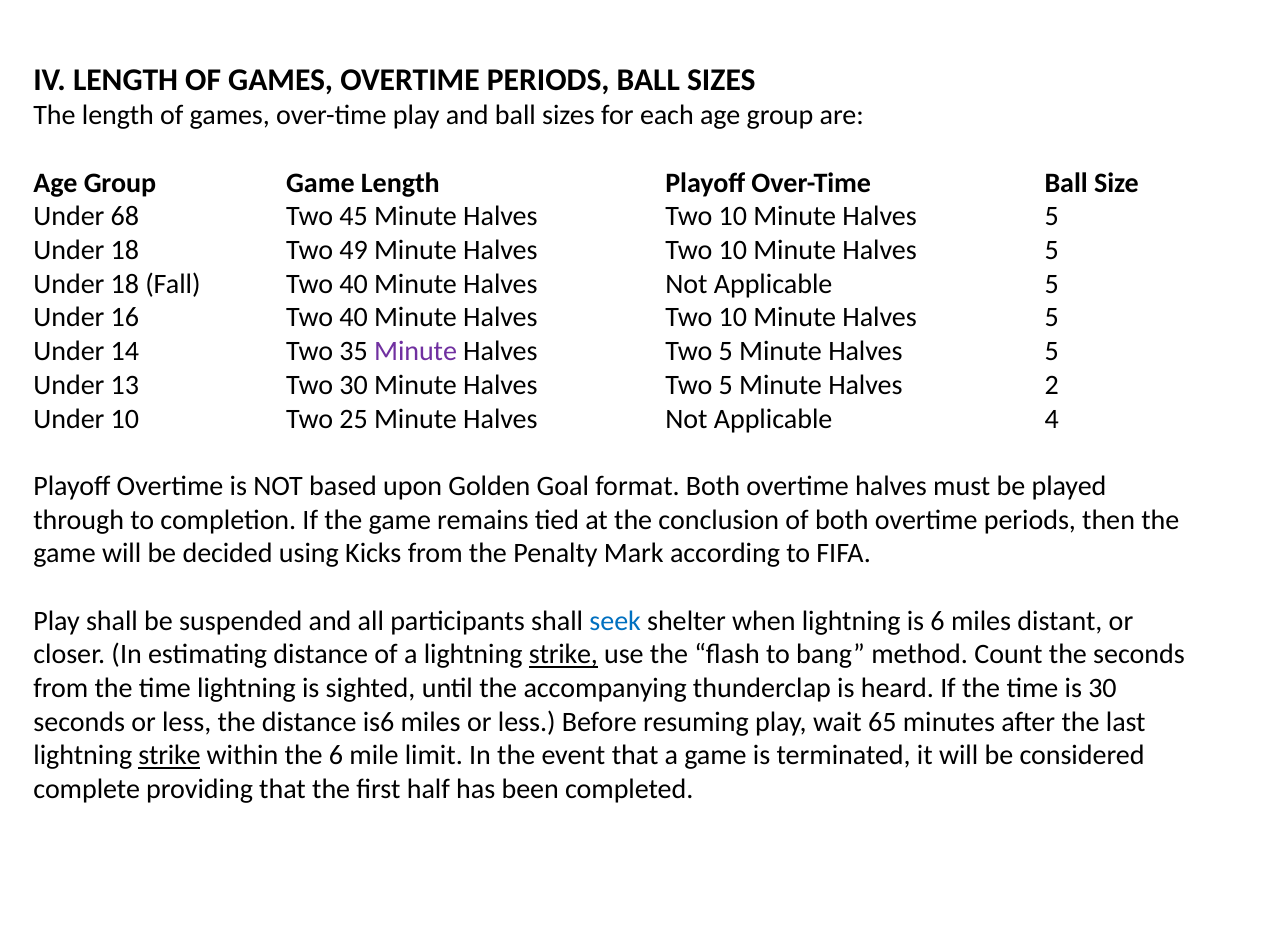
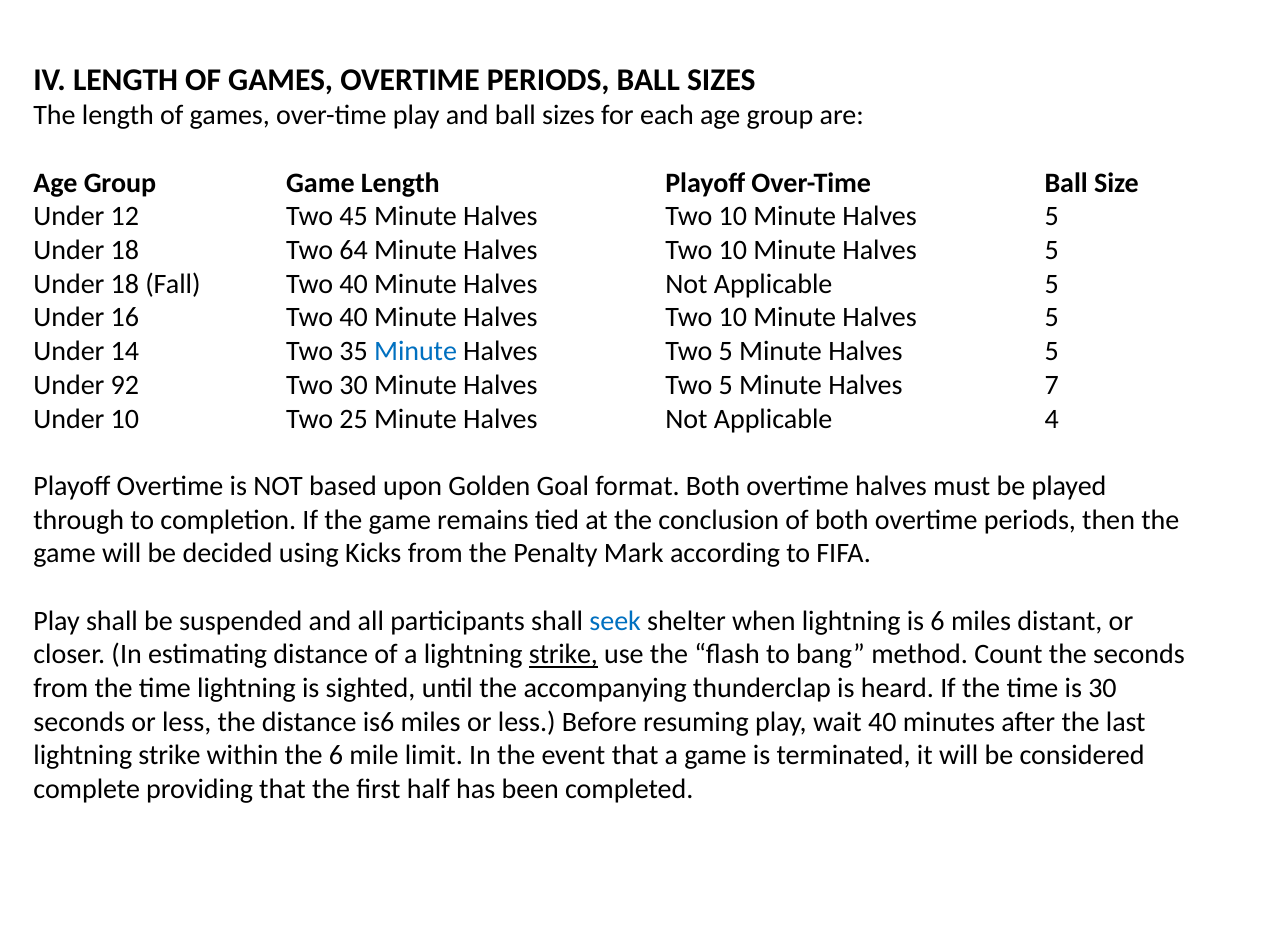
68: 68 -> 12
49: 49 -> 64
Minute at (416, 351) colour: purple -> blue
13: 13 -> 92
2: 2 -> 7
wait 65: 65 -> 40
strike at (169, 756) underline: present -> none
